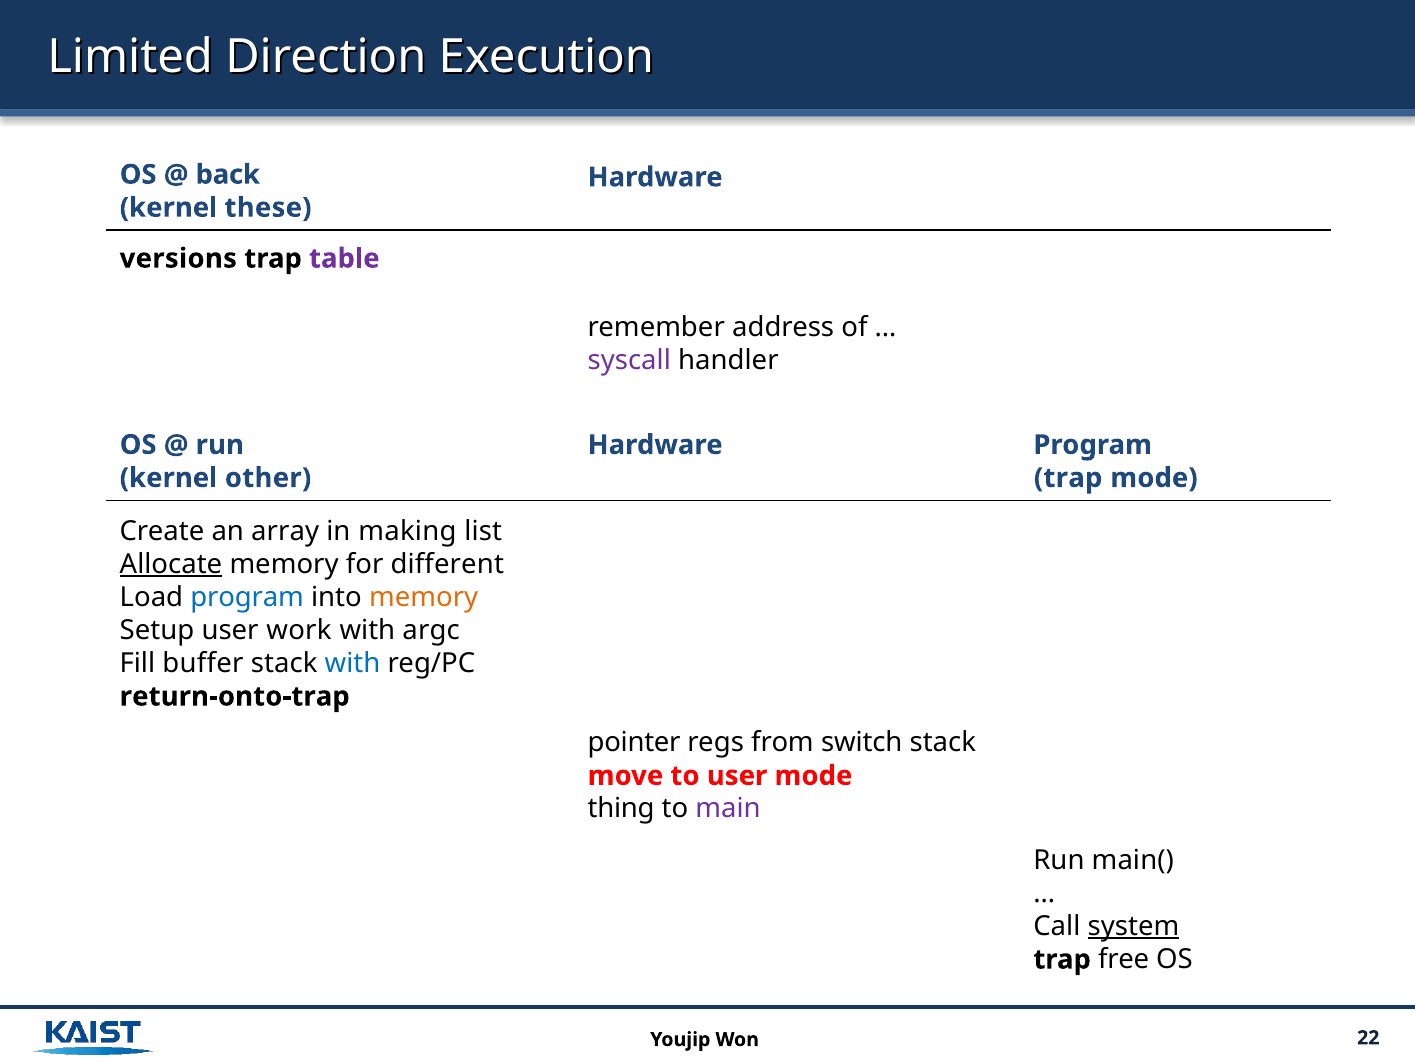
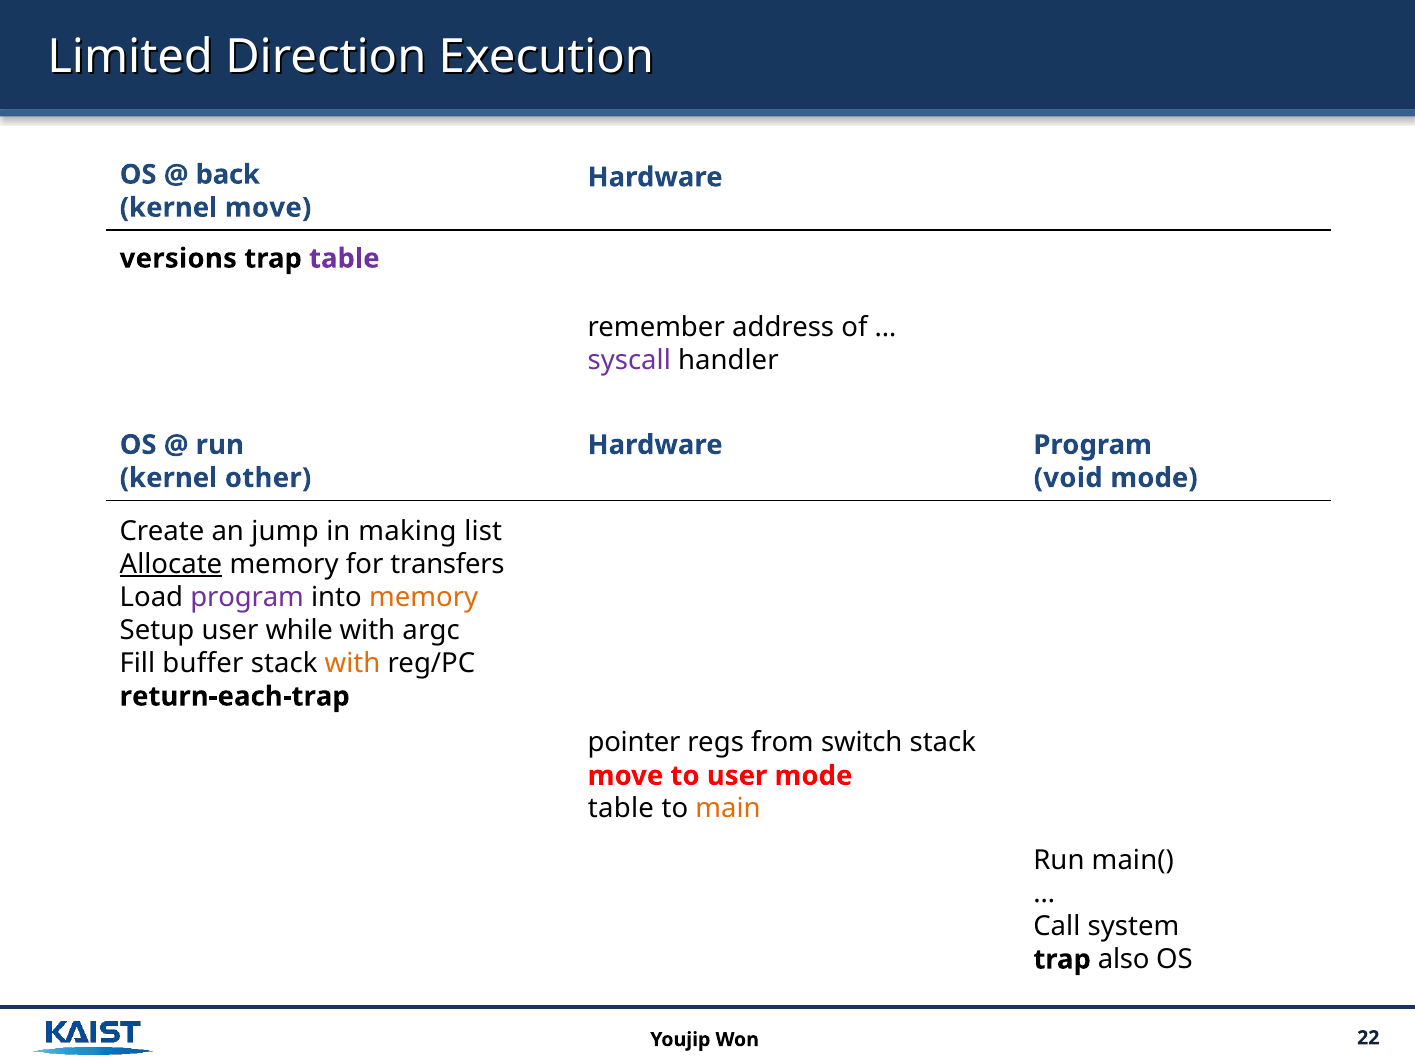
kernel these: these -> move
trap at (1068, 478): trap -> void
array: array -> jump
different: different -> transfers
program at (247, 597) colour: blue -> purple
work: work -> while
with at (353, 663) colour: blue -> orange
return-onto-trap: return-onto-trap -> return-each-trap
thing at (621, 808): thing -> table
main colour: purple -> orange
system underline: present -> none
free: free -> also
